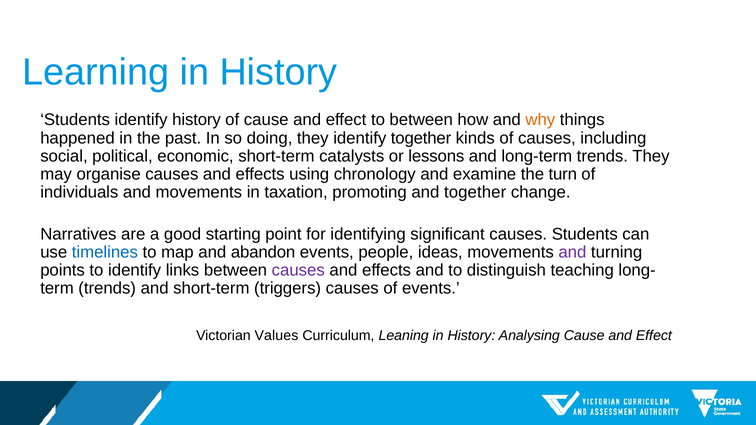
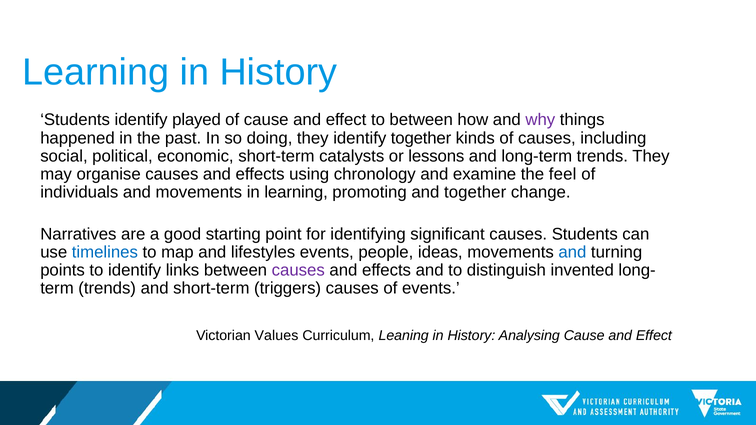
identify history: history -> played
why colour: orange -> purple
turn: turn -> feel
in taxation: taxation -> learning
abandon: abandon -> lifestyles
and at (572, 252) colour: purple -> blue
teaching: teaching -> invented
